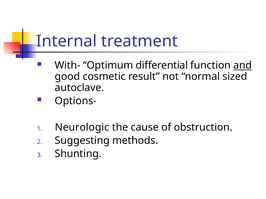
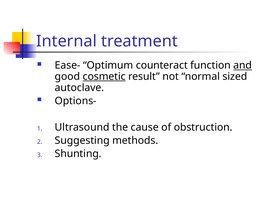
With-: With- -> Ease-
differential: differential -> counteract
cosmetic underline: none -> present
Neurologic: Neurologic -> Ultrasound
